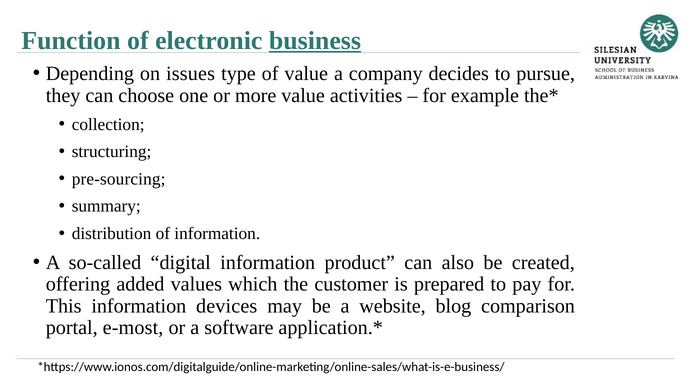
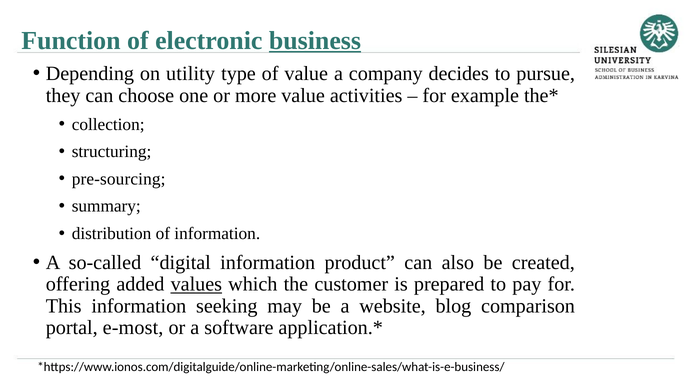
issues: issues -> utility
values underline: none -> present
devices: devices -> seeking
